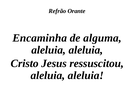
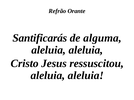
Encaminha: Encaminha -> Santificarás
